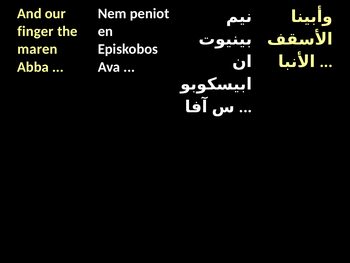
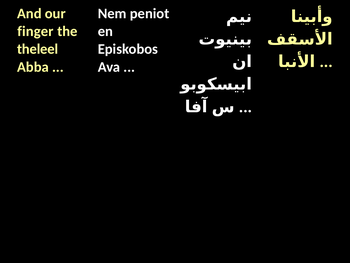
maren: maren -> theleel
